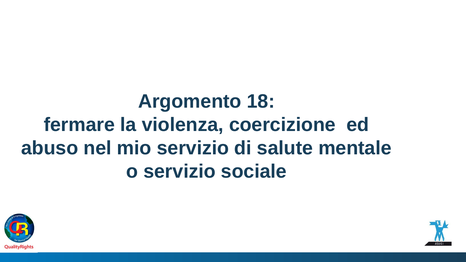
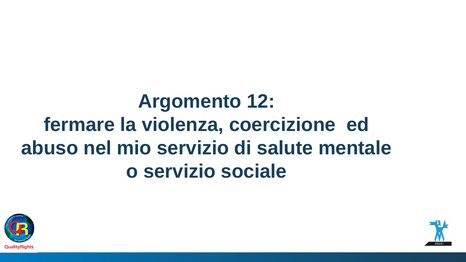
18: 18 -> 12
